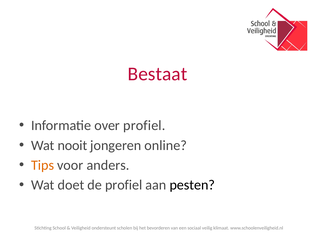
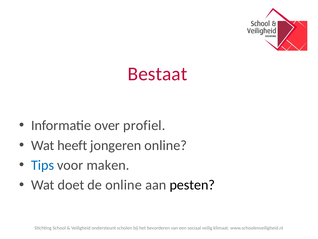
nooit: nooit -> heeft
Tips colour: orange -> blue
anders: anders -> maken
de profiel: profiel -> online
